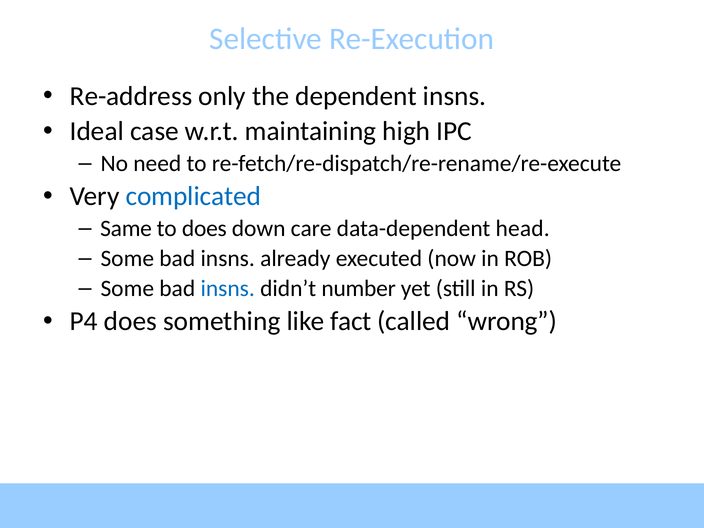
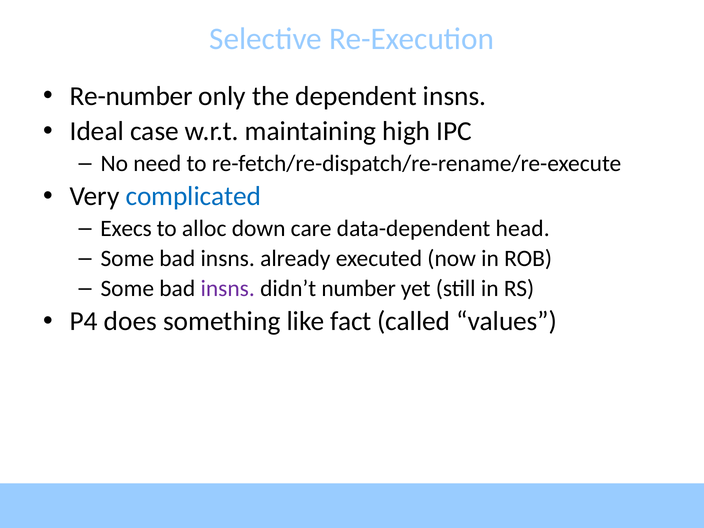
Re-address: Re-address -> Re-number
Same: Same -> Execs
to does: does -> alloc
insns at (228, 288) colour: blue -> purple
wrong: wrong -> values
